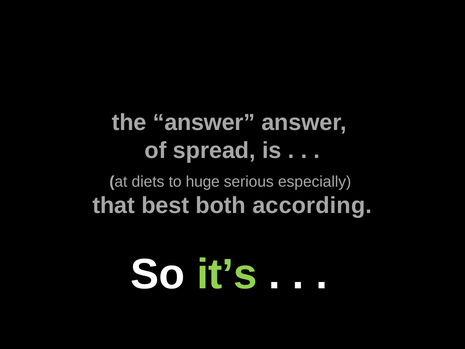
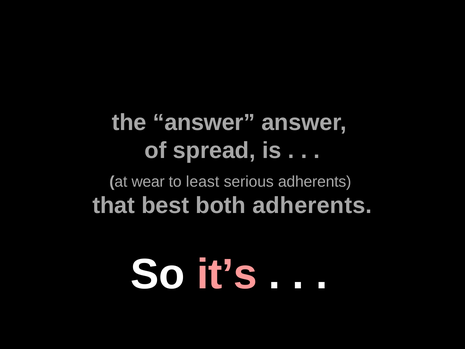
diets: diets -> wear
huge: huge -> least
serious especially: especially -> adherents
both according: according -> adherents
it’s colour: light green -> pink
